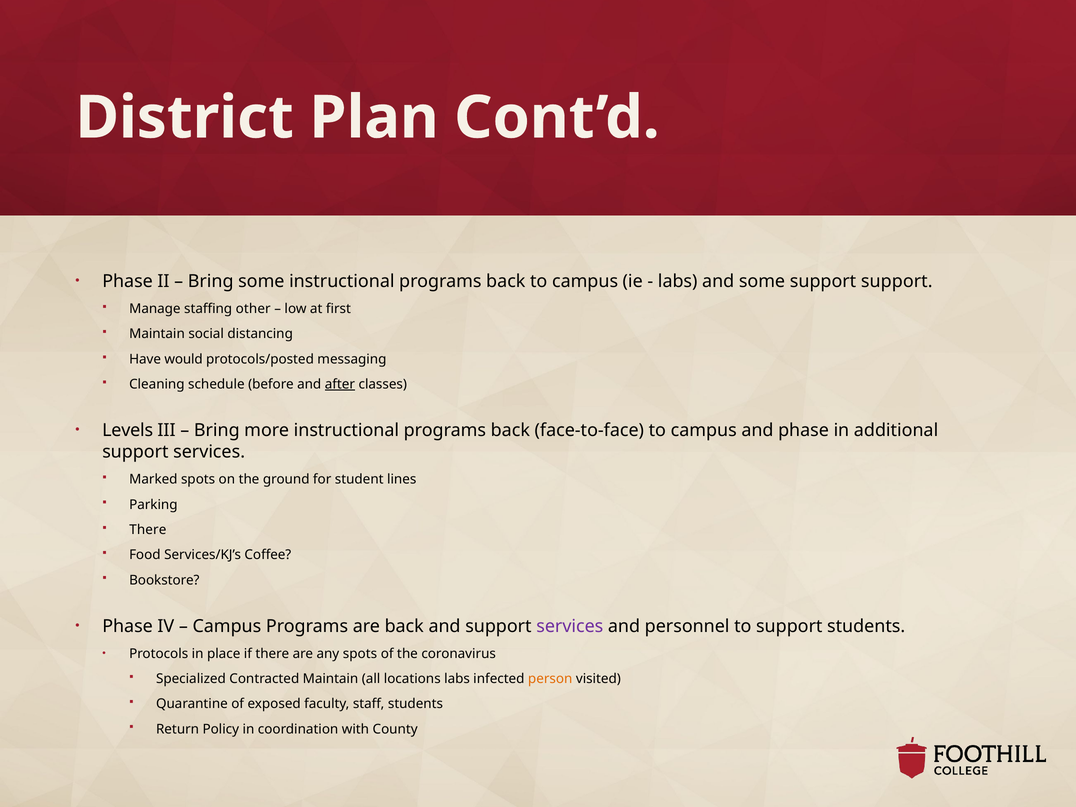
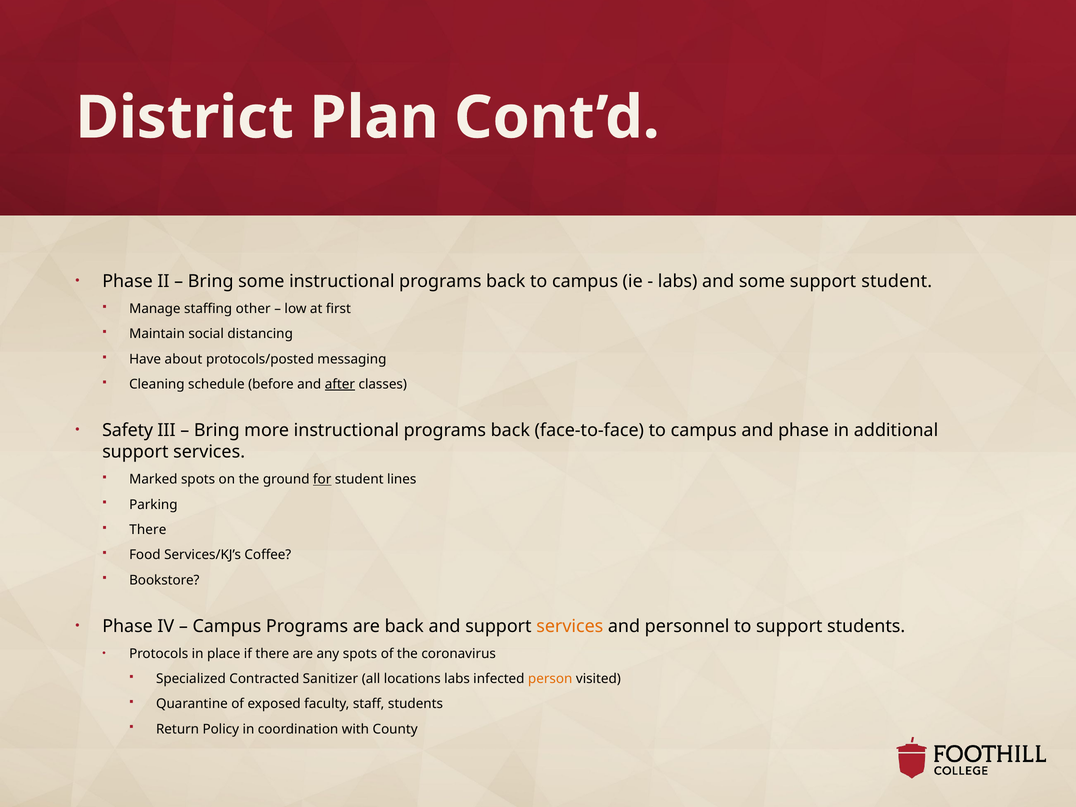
support support: support -> student
would: would -> about
Levels: Levels -> Safety
for underline: none -> present
services at (570, 626) colour: purple -> orange
Contracted Maintain: Maintain -> Sanitizer
